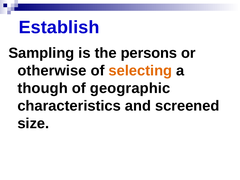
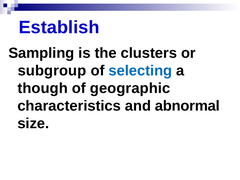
persons: persons -> clusters
otherwise: otherwise -> subgroup
selecting colour: orange -> blue
screened: screened -> abnormal
